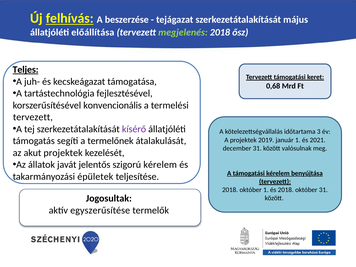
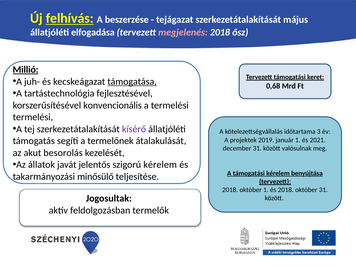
előállítása: előállítása -> elfogadása
megjelenés colour: light green -> pink
Teljes: Teljes -> Millió
támogatása underline: none -> present
tervezett at (33, 117): tervezett -> termelési
akut projektek: projektek -> besorolás
épületek: épületek -> minősülő
egyszerűsítése: egyszerűsítése -> feldolgozásban
